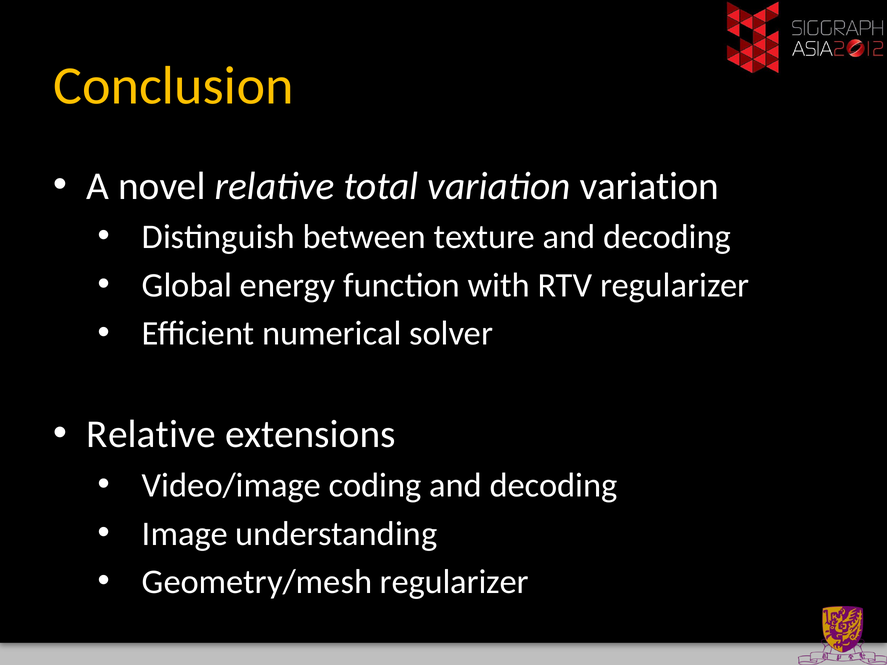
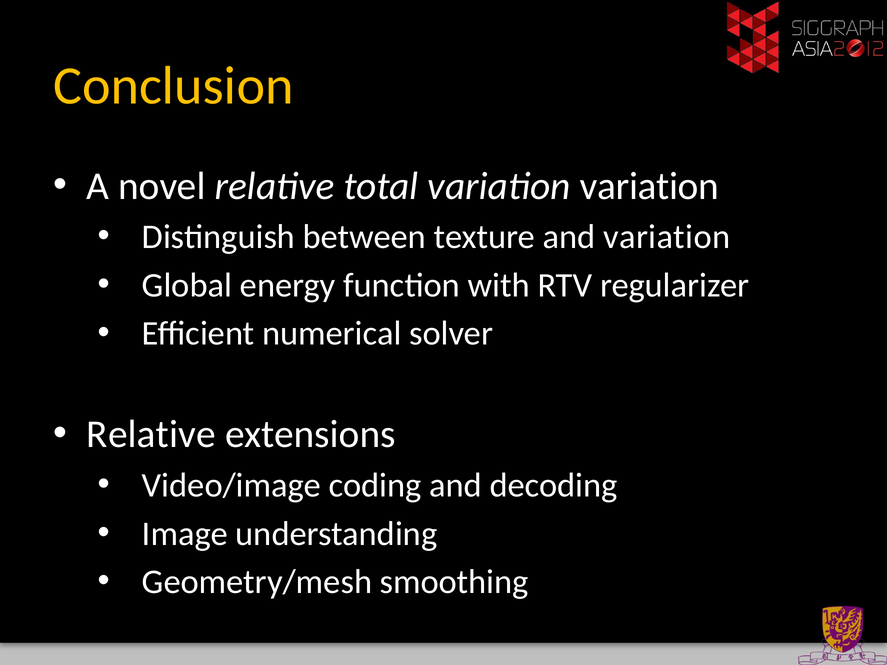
texture and decoding: decoding -> variation
Geometry/mesh regularizer: regularizer -> smoothing
